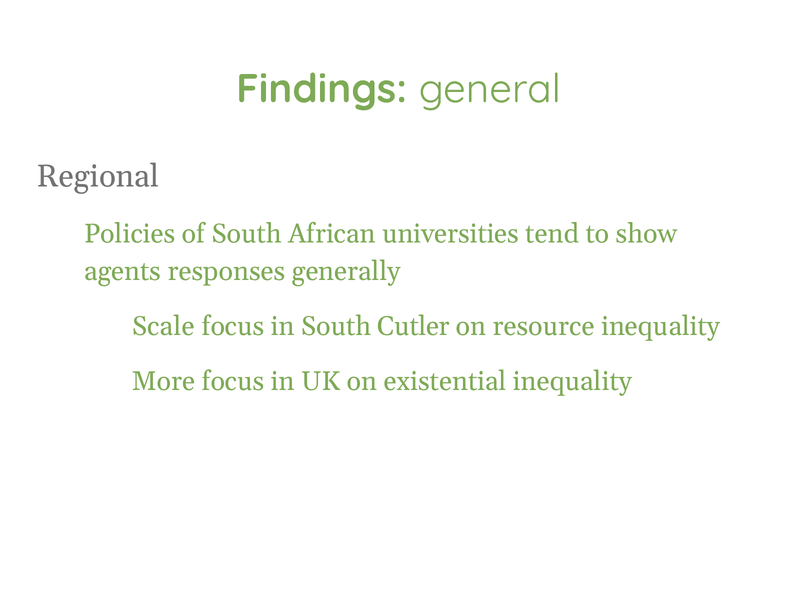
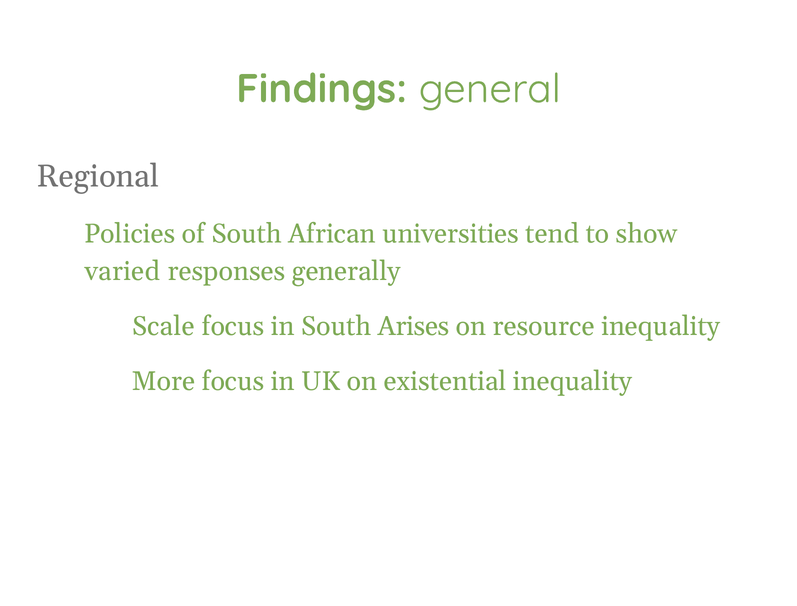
agents: agents -> varied
Cutler: Cutler -> Arises
